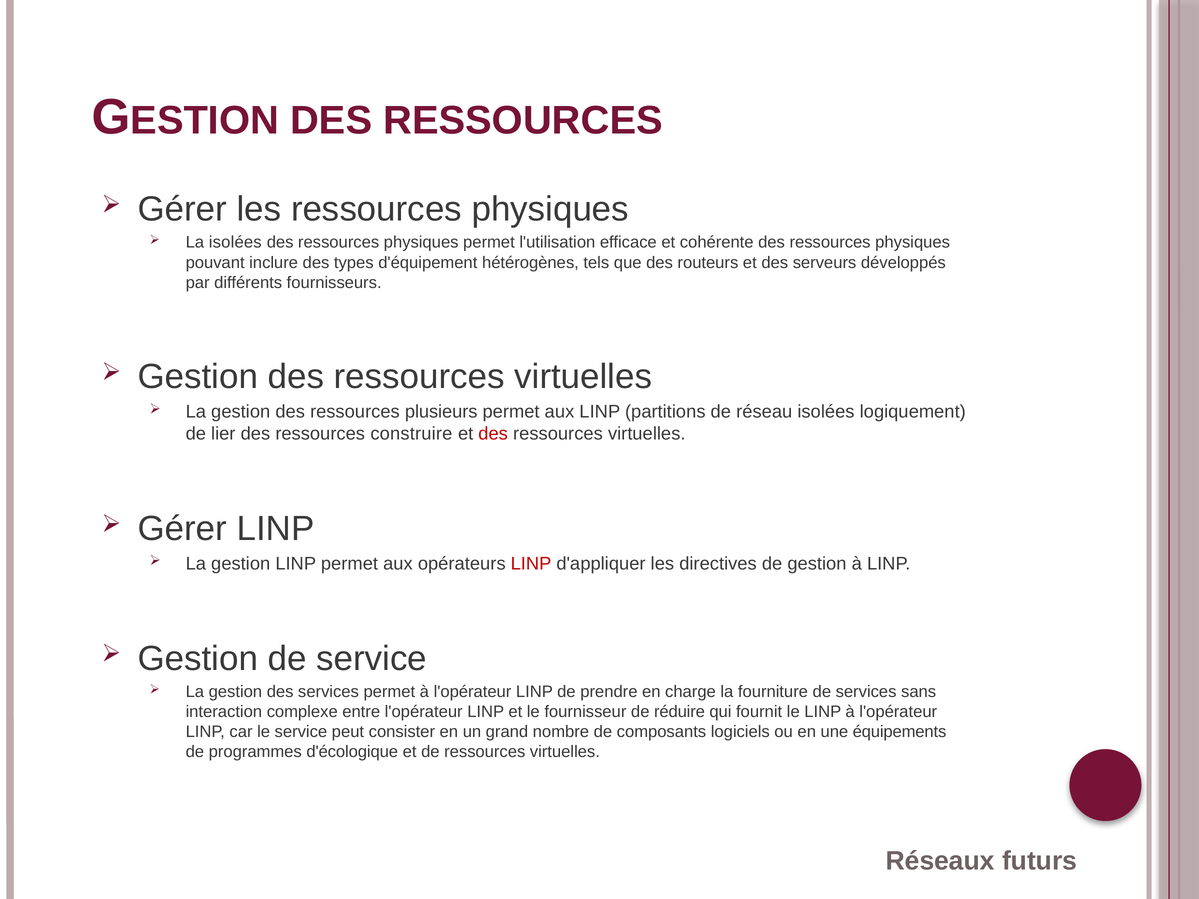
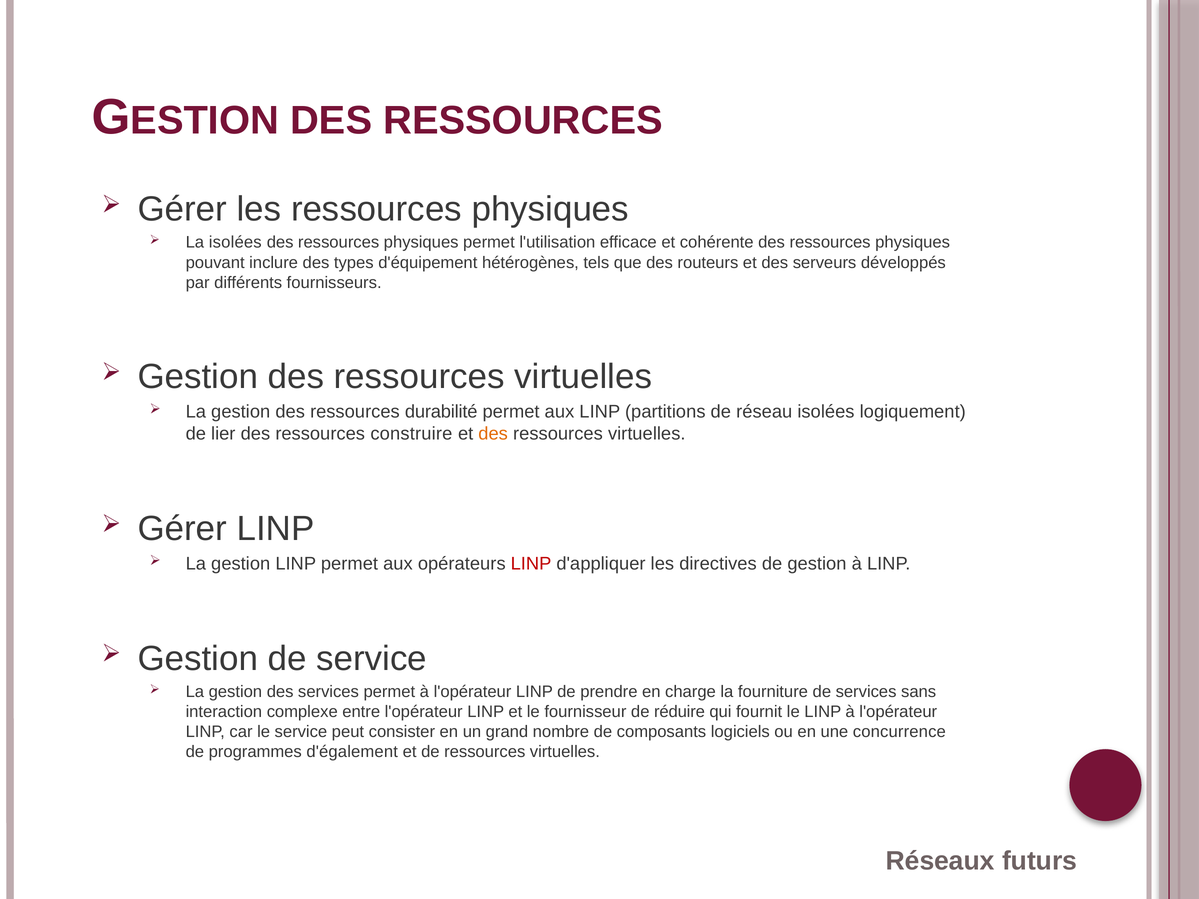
plusieurs: plusieurs -> durabilité
des at (493, 434) colour: red -> orange
équipements: équipements -> concurrence
d'écologique: d'écologique -> d'également
